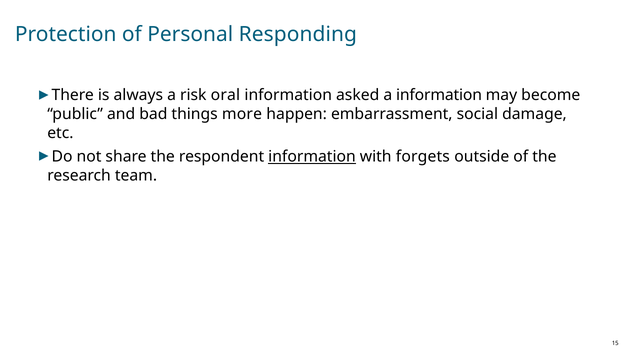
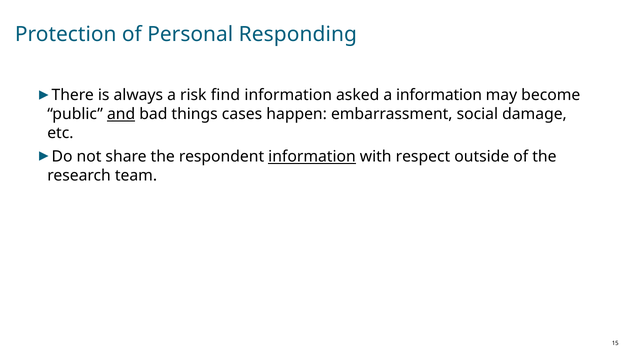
oral: oral -> find
and underline: none -> present
more: more -> cases
forgets: forgets -> respect
